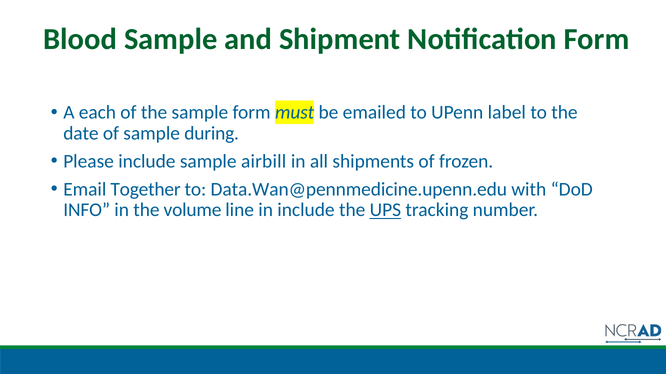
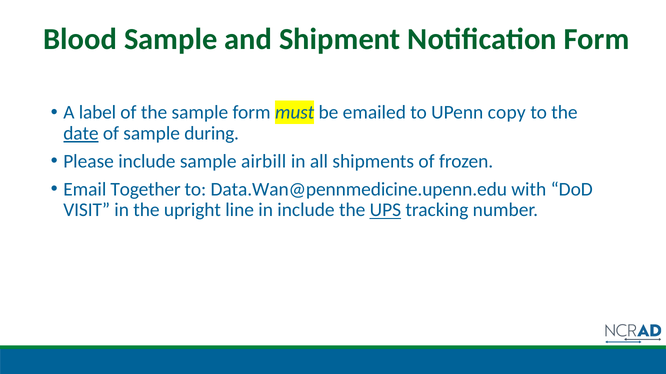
each: each -> label
label: label -> copy
date underline: none -> present
INFO: INFO -> VISIT
volume: volume -> upright
